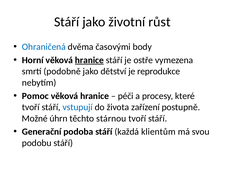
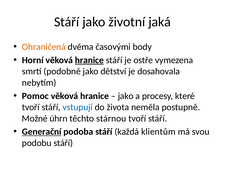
růst: růst -> jaká
Ohraničená colour: blue -> orange
reprodukce: reprodukce -> dosahovala
péči at (126, 96): péči -> jako
zařízení: zařízení -> neměla
Generační underline: none -> present
